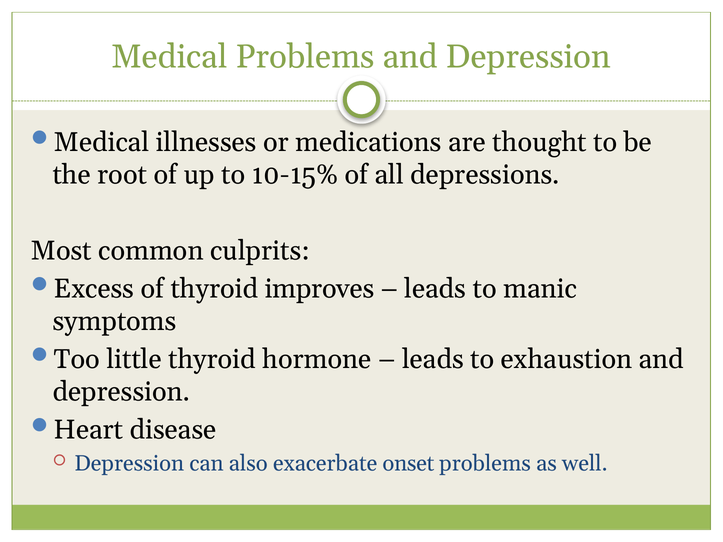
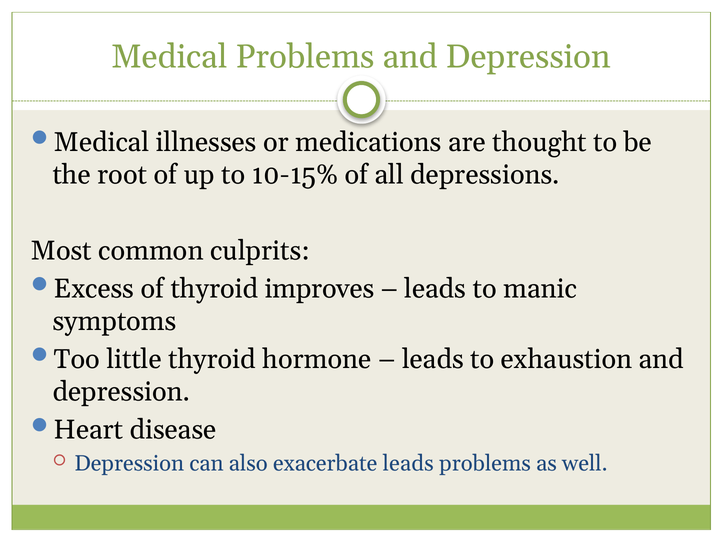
exacerbate onset: onset -> leads
